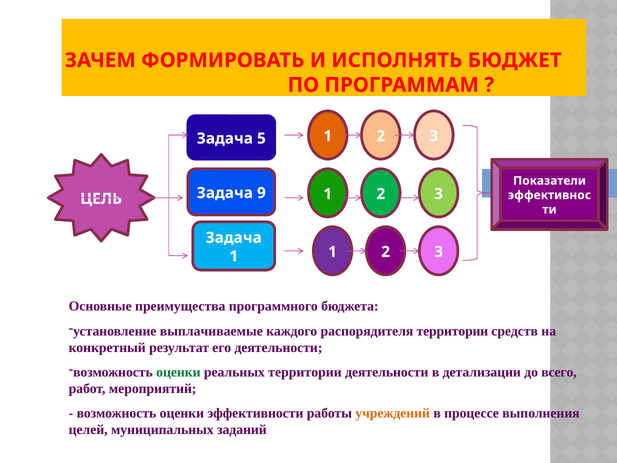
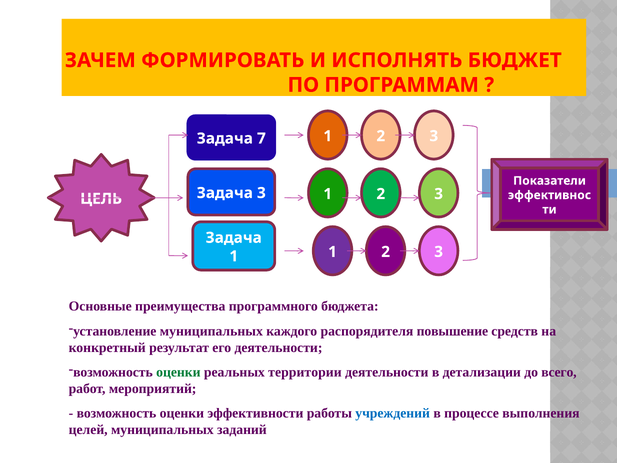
5: 5 -> 7
Задача 9: 9 -> 3
установление выплачиваемые: выплачиваемые -> муниципальных
распорядителя территории: территории -> повышение
учреждений colour: orange -> blue
